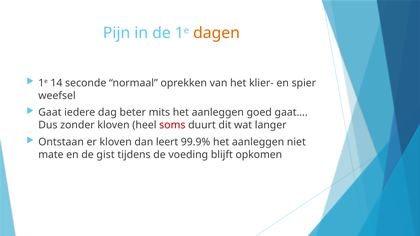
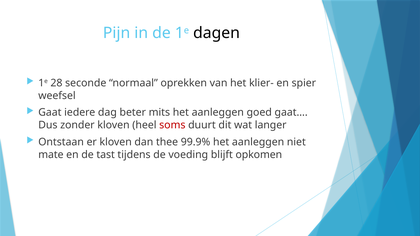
dagen colour: orange -> black
14: 14 -> 28
leert: leert -> thee
gist: gist -> tast
